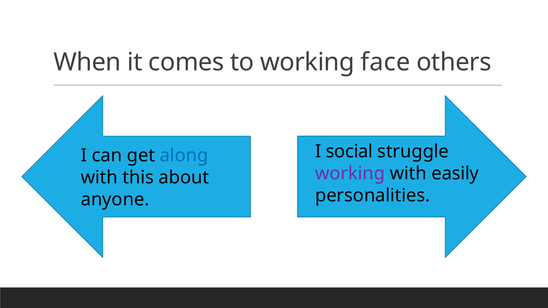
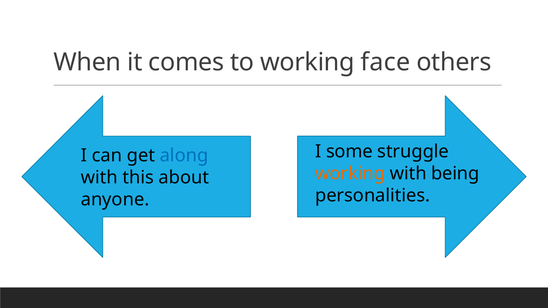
social: social -> some
working at (350, 174) colour: purple -> orange
easily: easily -> being
